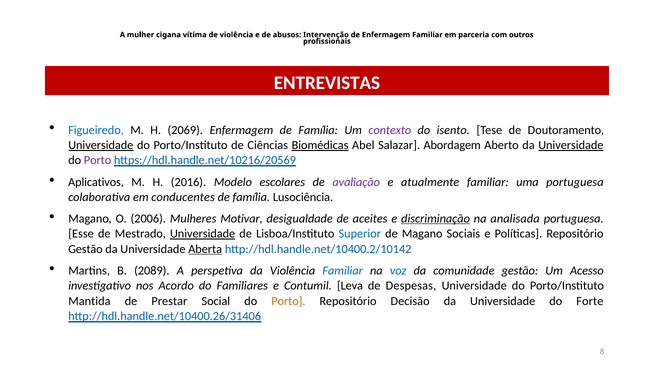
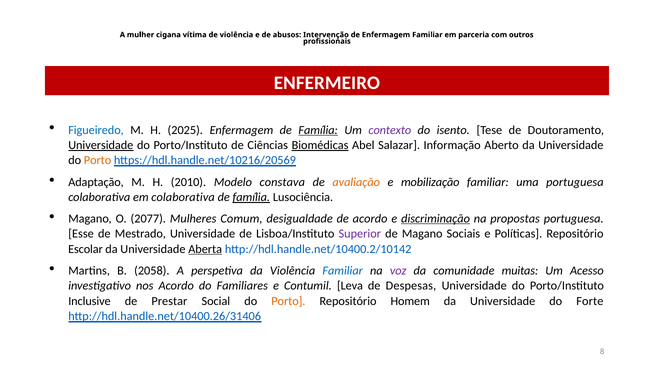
ENTREVISTAS: ENTREVISTAS -> ENFERMEIRO
2069: 2069 -> 2025
Família at (318, 130) underline: none -> present
Abordagem: Abordagem -> Informação
Universidade at (571, 145) underline: present -> none
Porto at (98, 160) colour: purple -> orange
Aplicativos: Aplicativos -> Adaptação
2016: 2016 -> 2010
escolares: escolares -> constava
avaliação colour: purple -> orange
atualmente: atualmente -> mobilização
em conducentes: conducentes -> colaborativa
família at (251, 197) underline: none -> present
2006: 2006 -> 2077
Motivar: Motivar -> Comum
de aceites: aceites -> acordo
analisada: analisada -> propostas
Universidade at (203, 234) underline: present -> none
Superior colour: blue -> purple
Gestão at (85, 249): Gestão -> Escolar
2089: 2089 -> 2058
voz colour: blue -> purple
comunidade gestão: gestão -> muitas
Mantida: Mantida -> Inclusive
Decisão: Decisão -> Homem
